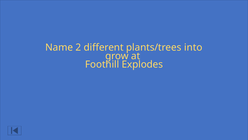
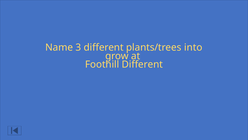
2: 2 -> 3
Foothill Explodes: Explodes -> Different
